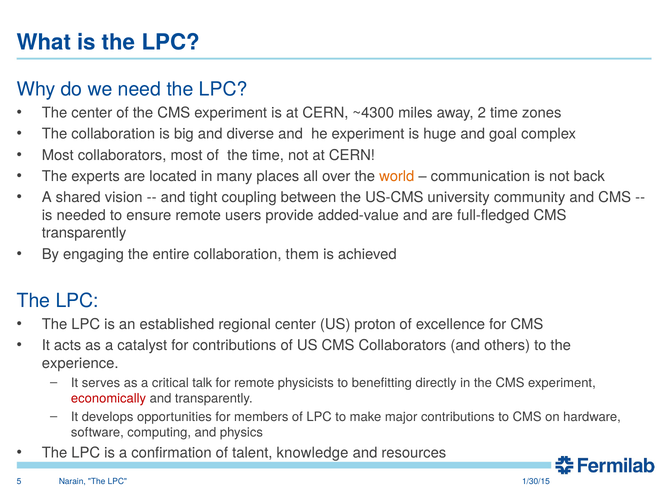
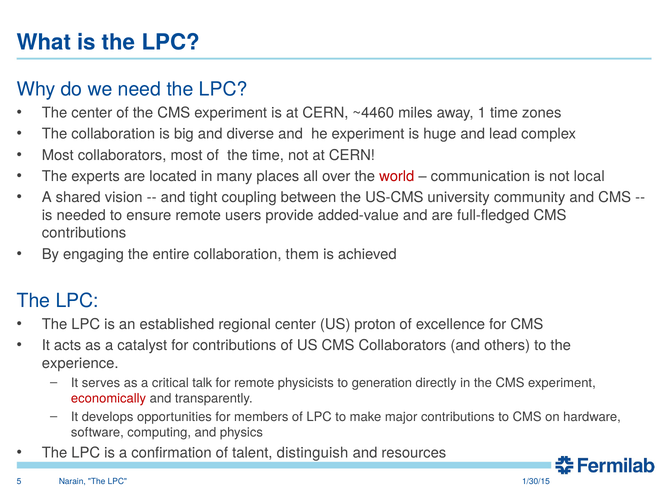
~4300: ~4300 -> ~4460
2: 2 -> 1
goal: goal -> lead
world colour: orange -> red
back: back -> local
transparently at (84, 233): transparently -> contributions
benefitting: benefitting -> generation
knowledge: knowledge -> distinguish
